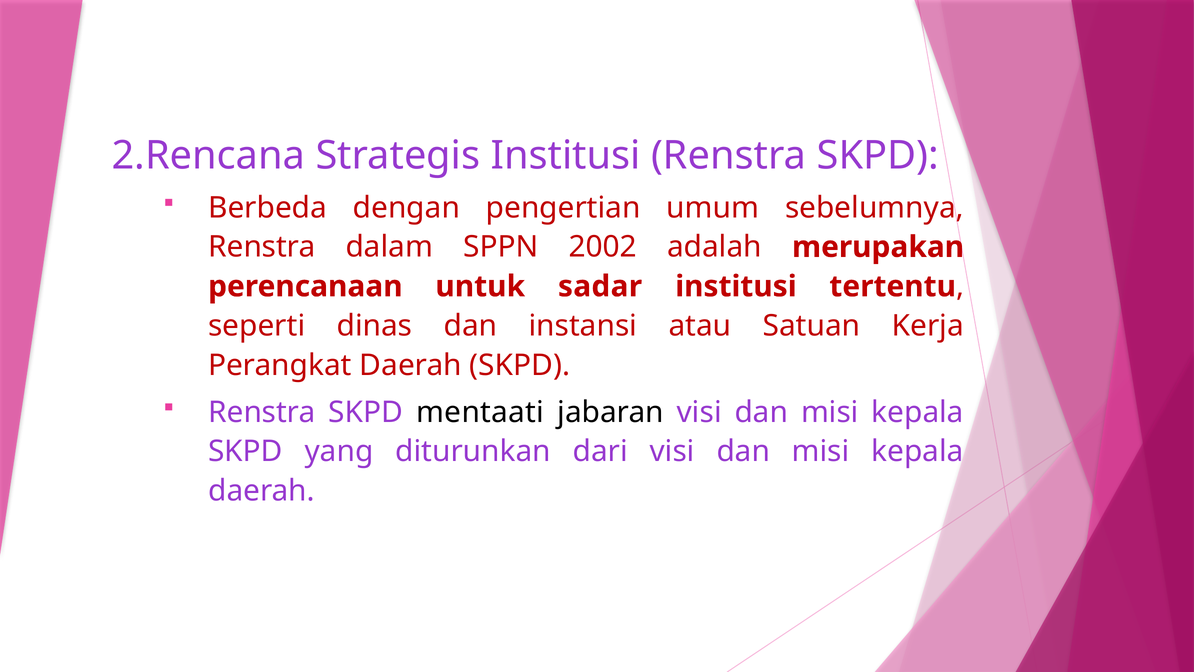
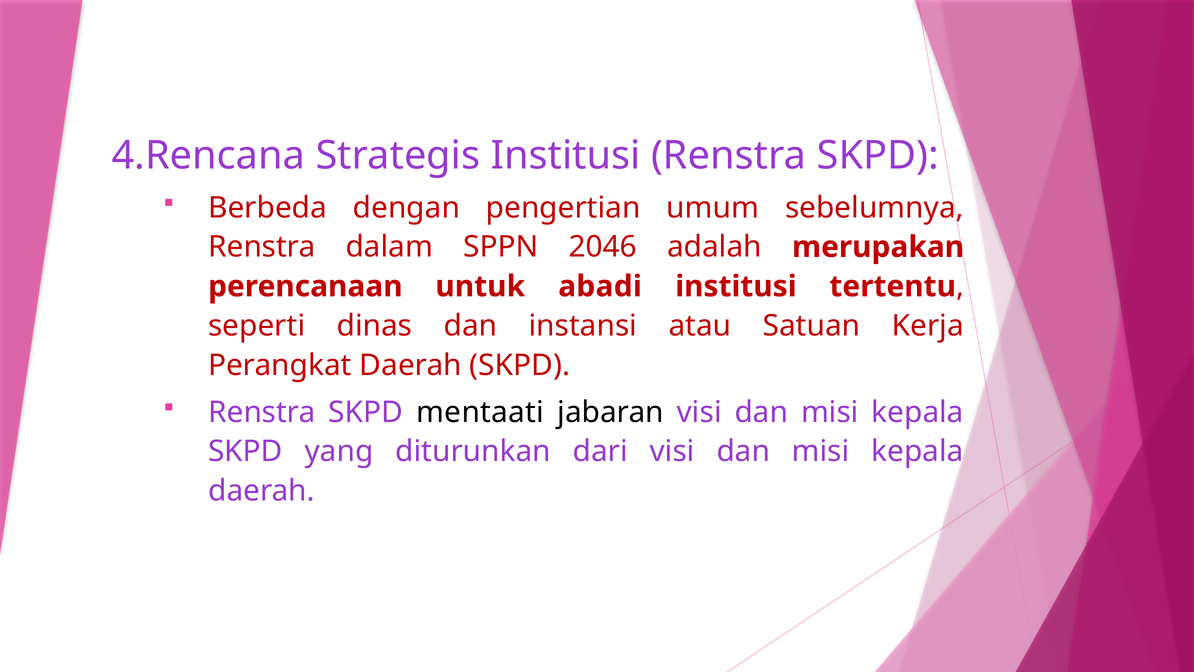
2.Rencana: 2.Rencana -> 4.Rencana
2002: 2002 -> 2046
sadar: sadar -> abadi
